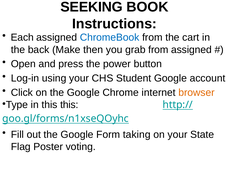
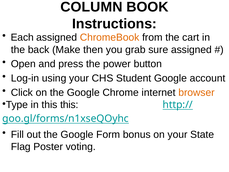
SEEKING: SEEKING -> COLUMN
ChromeBook colour: blue -> orange
grab from: from -> sure
taking: taking -> bonus
